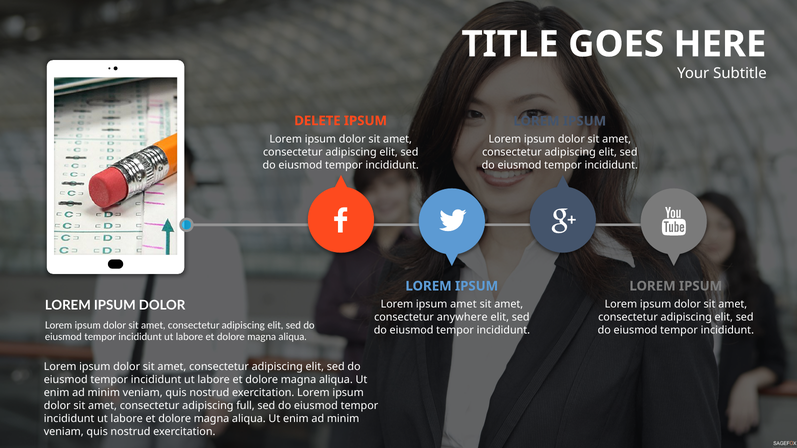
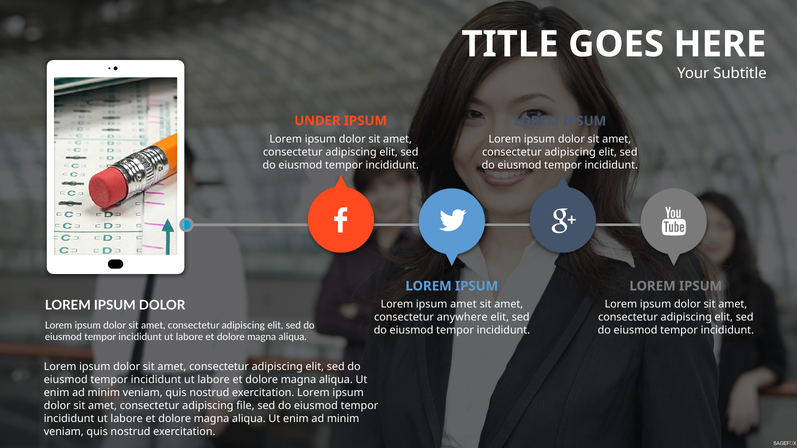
DELETE: DELETE -> UNDER
full: full -> file
